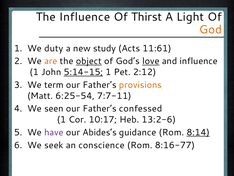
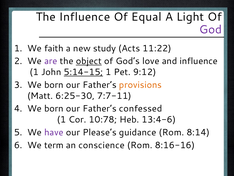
Thirst: Thirst -> Equal
God colour: orange -> purple
duty: duty -> faith
11:61: 11:61 -> 11:22
are colour: orange -> purple
love underline: present -> none
2:12: 2:12 -> 9:12
term at (54, 85): term -> born
6:25-54: 6:25-54 -> 6:25-30
seen at (54, 108): seen -> born
10:17: 10:17 -> 10:78
13:2-6: 13:2-6 -> 13:4-6
Abides’s: Abides’s -> Please’s
8:14 underline: present -> none
seek: seek -> term
8:16-77: 8:16-77 -> 8:16-16
